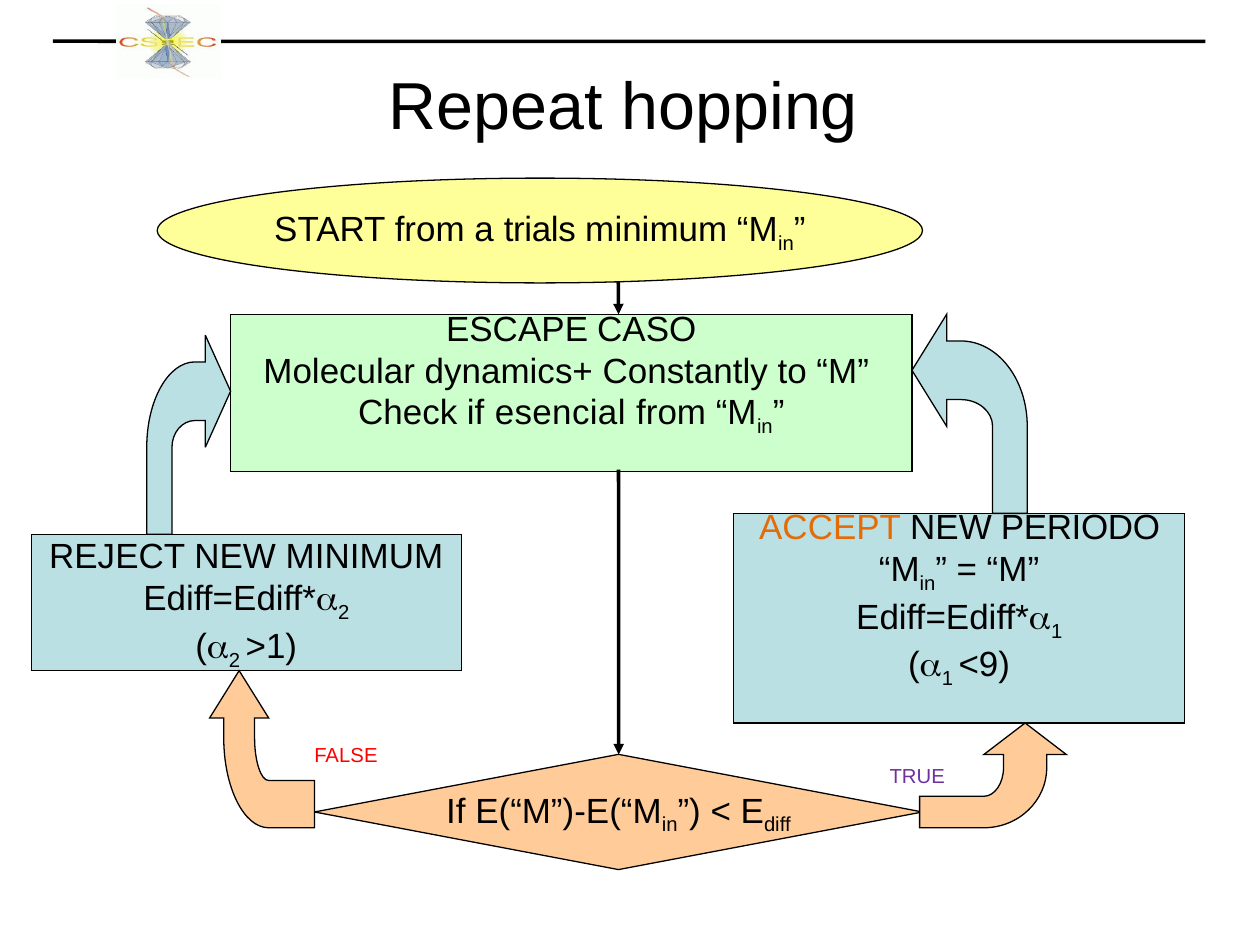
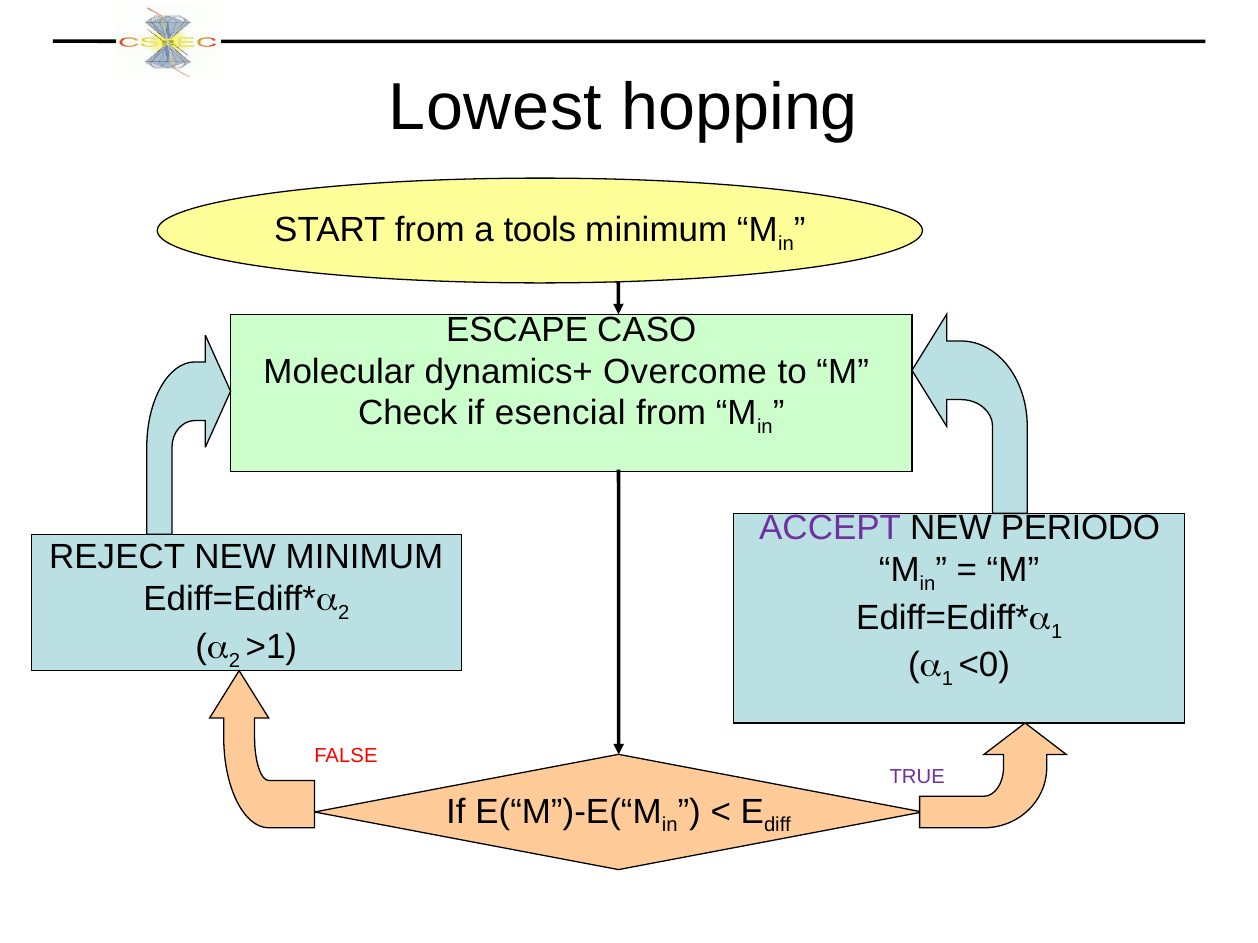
Repeat: Repeat -> Lowest
trials: trials -> tools
Constantly: Constantly -> Overcome
ACCEPT colour: orange -> purple
<9: <9 -> <0
